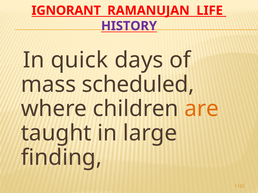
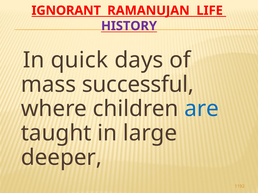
scheduled: scheduled -> successful
are colour: orange -> blue
finding: finding -> deeper
